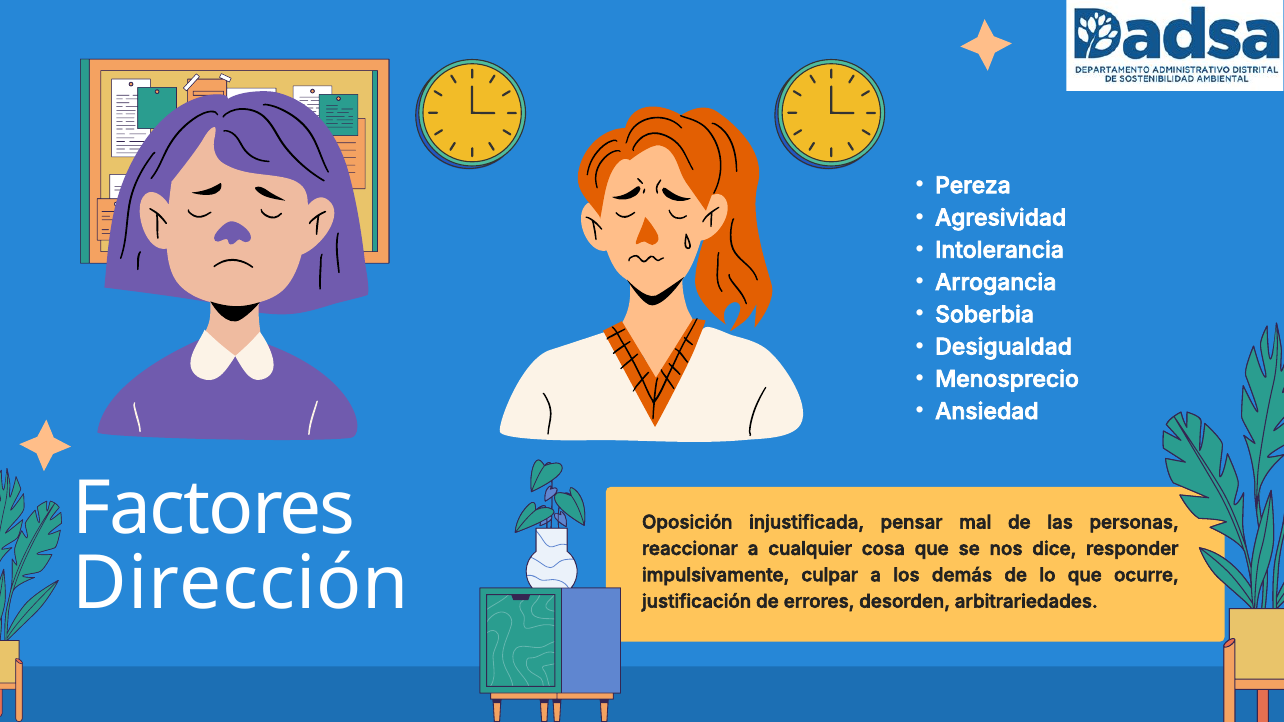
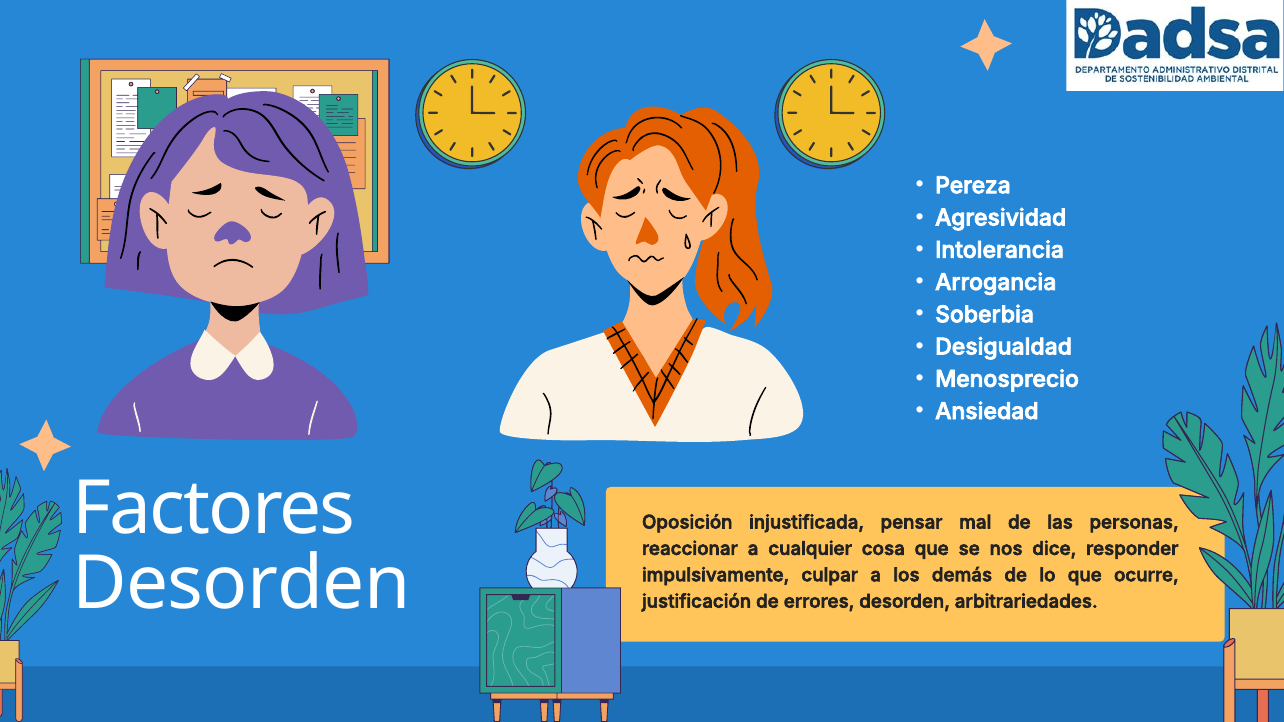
Dirección at (241, 584): Dirección -> Desorden
